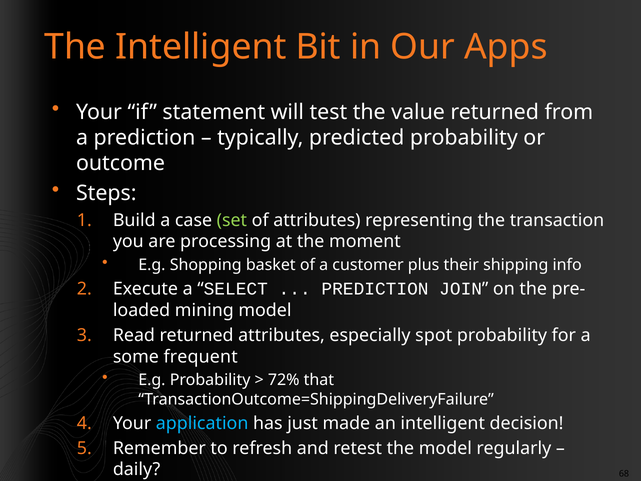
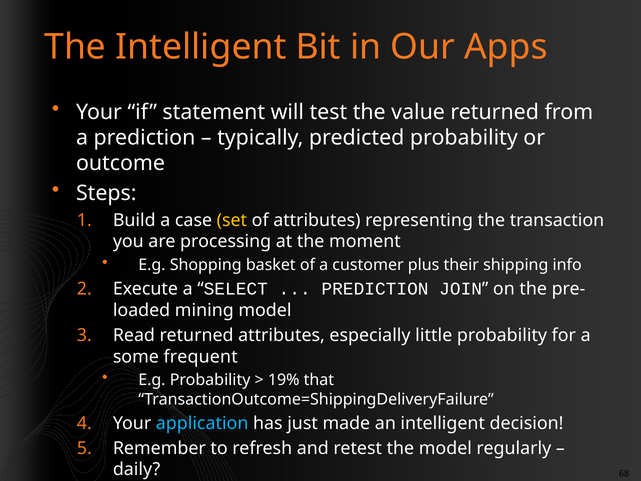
set colour: light green -> yellow
spot: spot -> little
72%: 72% -> 19%
